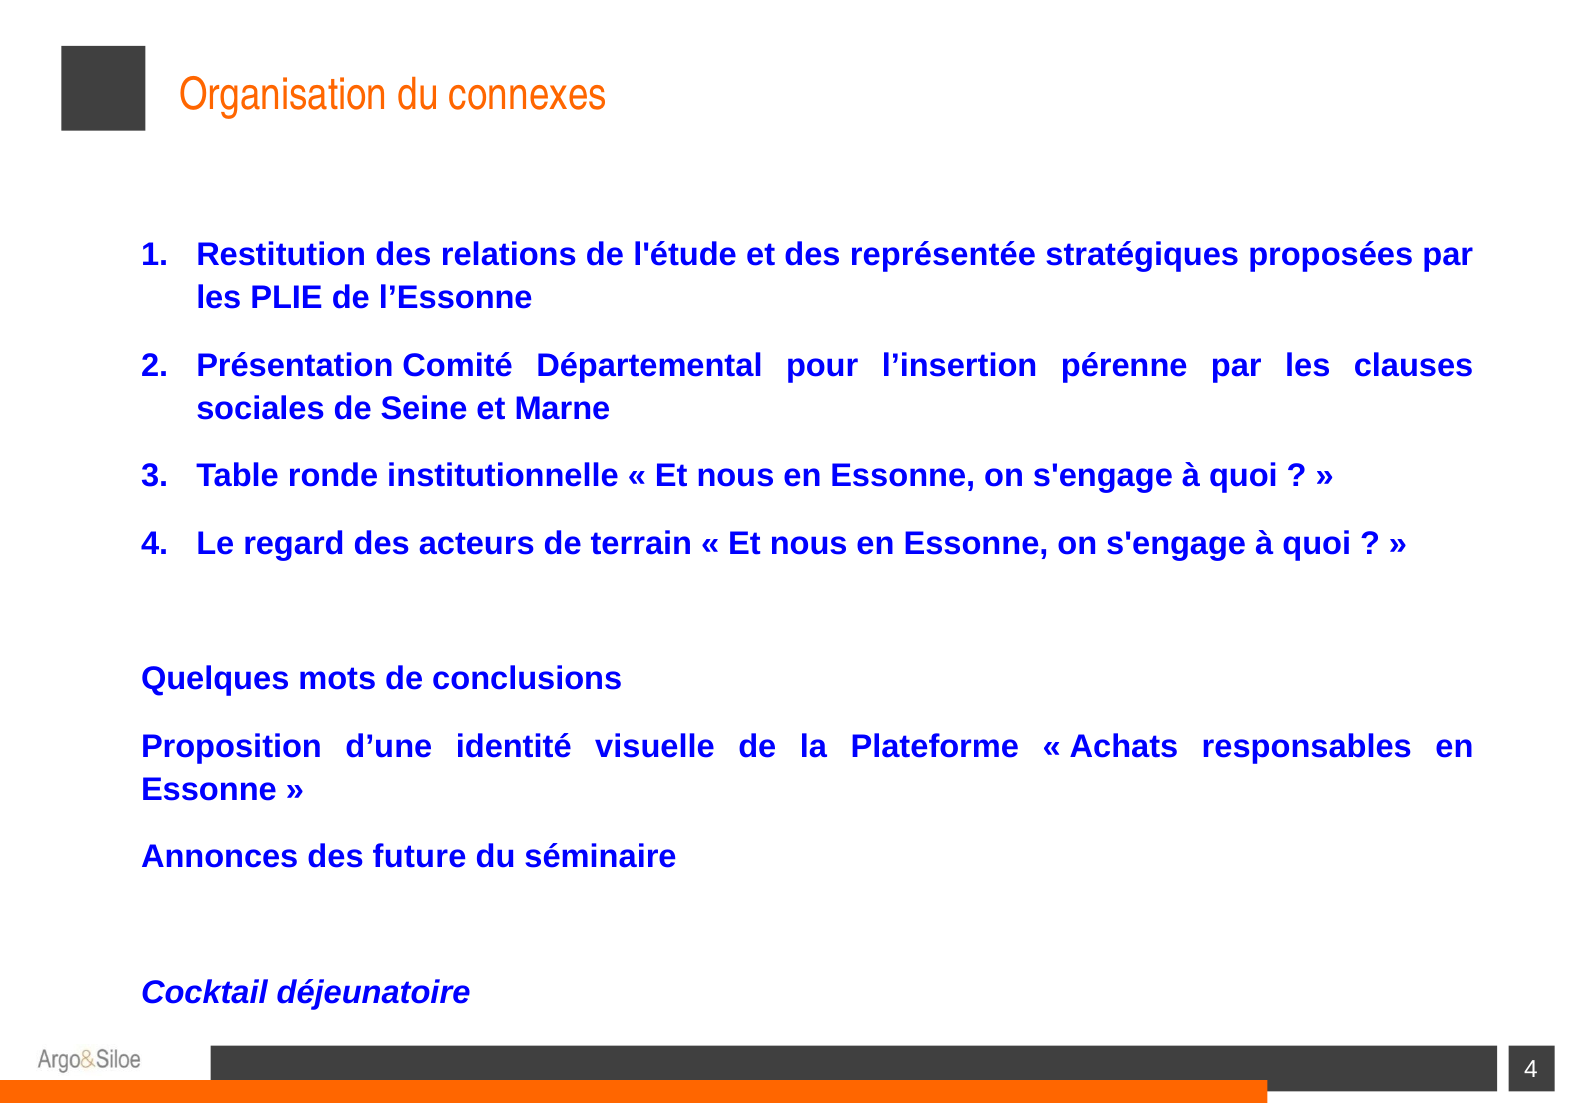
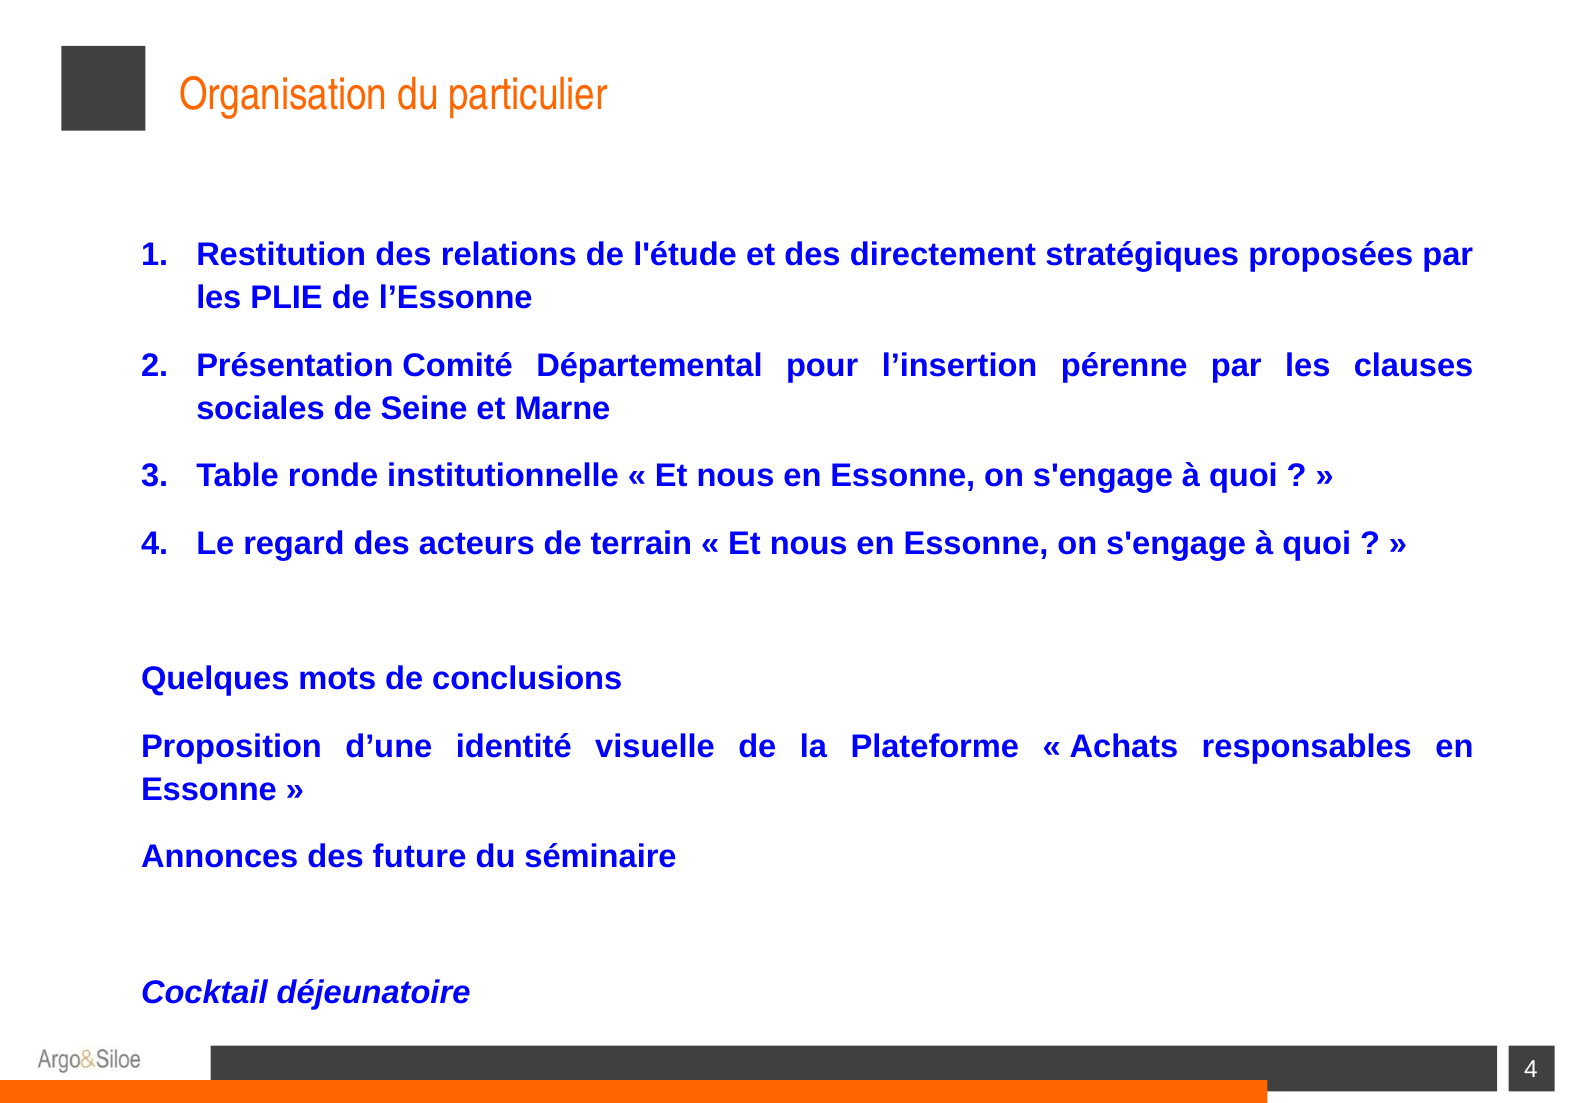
connexes: connexes -> particulier
représentée: représentée -> directement
